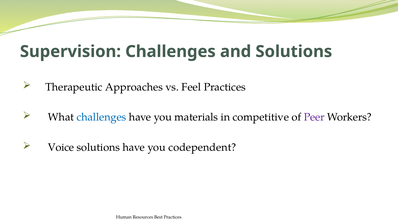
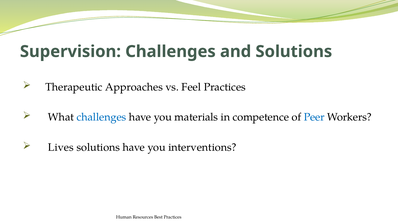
competitive: competitive -> competence
Peer colour: purple -> blue
Voice: Voice -> Lives
codependent: codependent -> interventions
